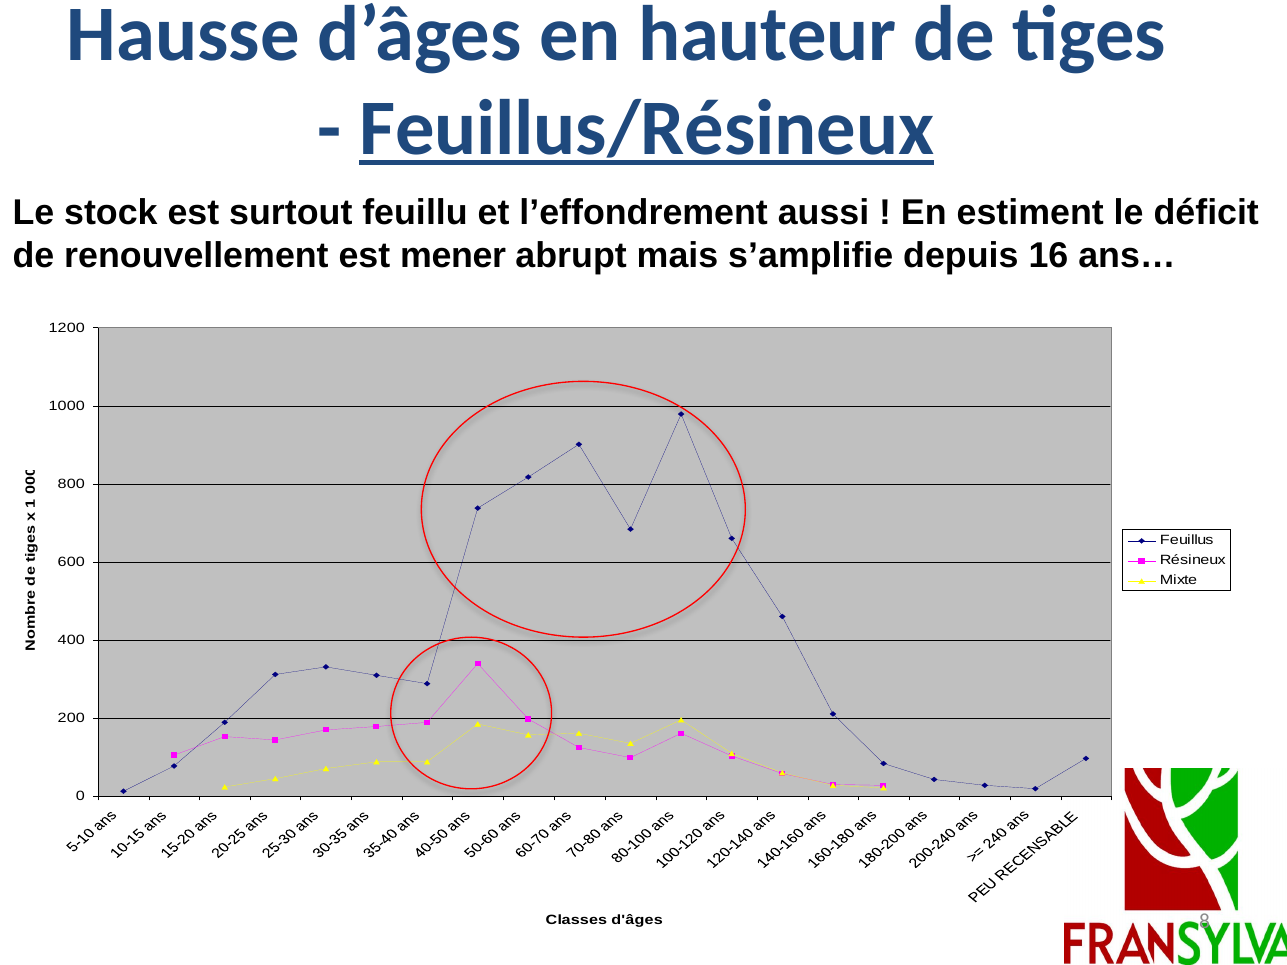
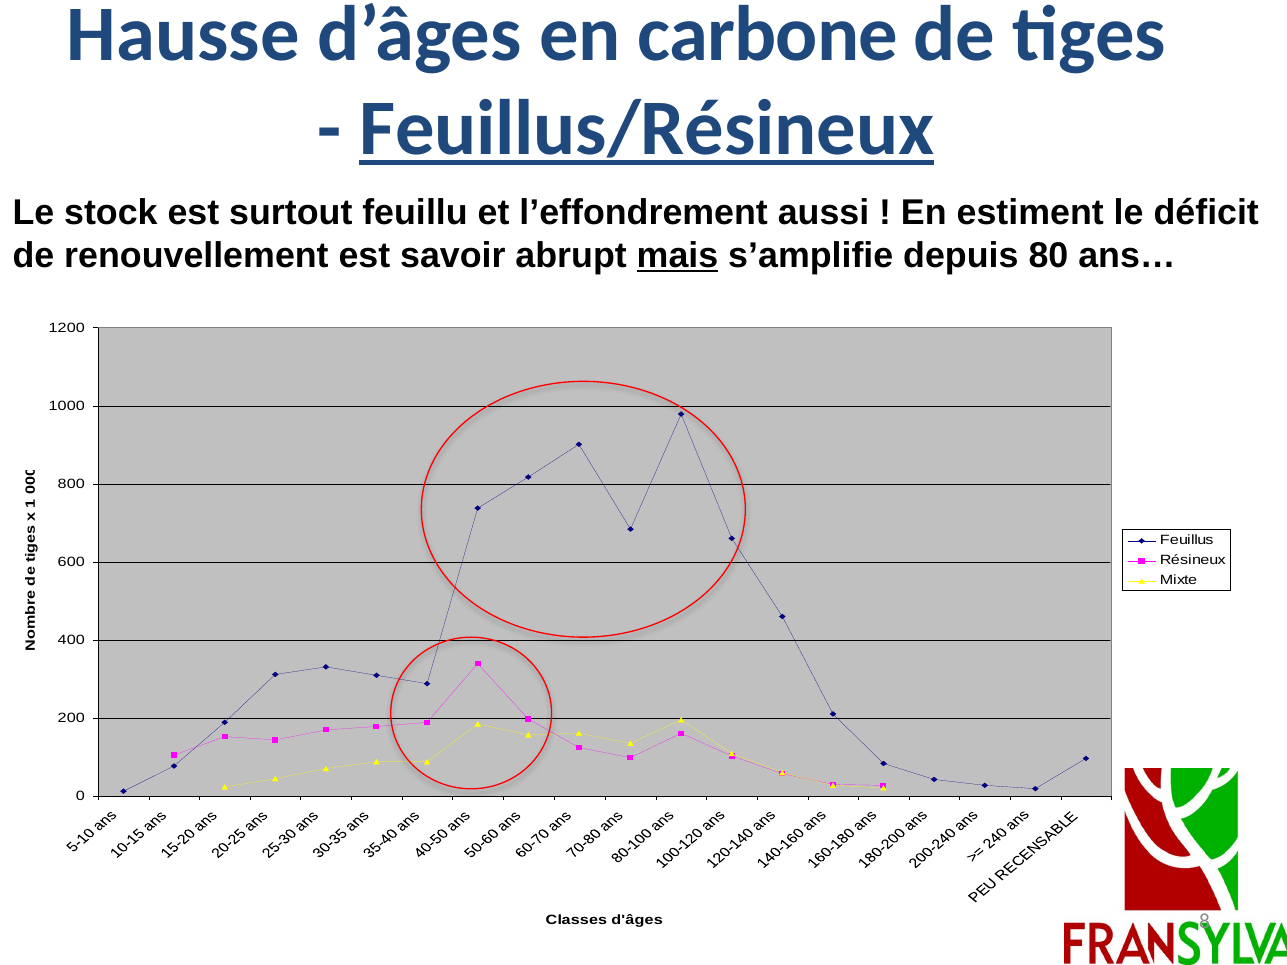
hauteur: hauteur -> carbone
mener: mener -> savoir
mais underline: none -> present
16: 16 -> 80
